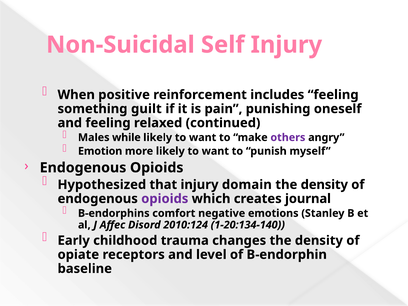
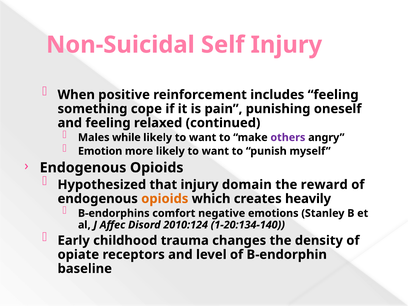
guilt: guilt -> cope
density at (324, 185): density -> reward
opioids at (165, 199) colour: purple -> orange
journal: journal -> heavily
